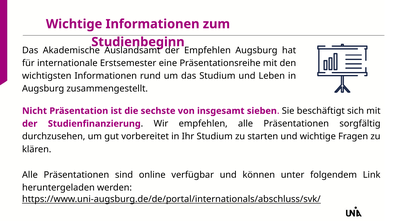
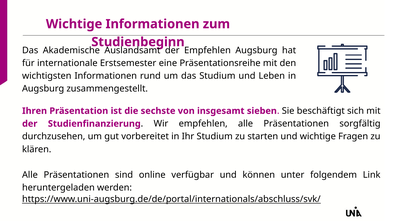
Nicht: Nicht -> Ihren
